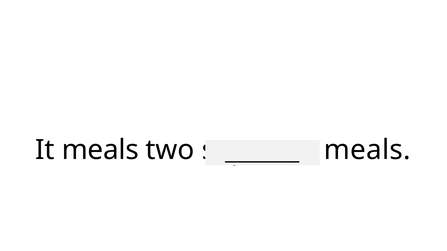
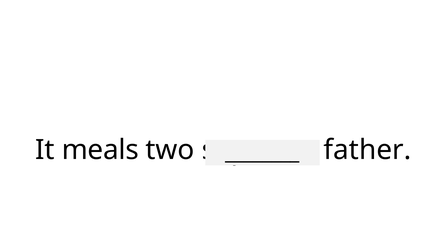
meals at (367, 150): meals -> father
